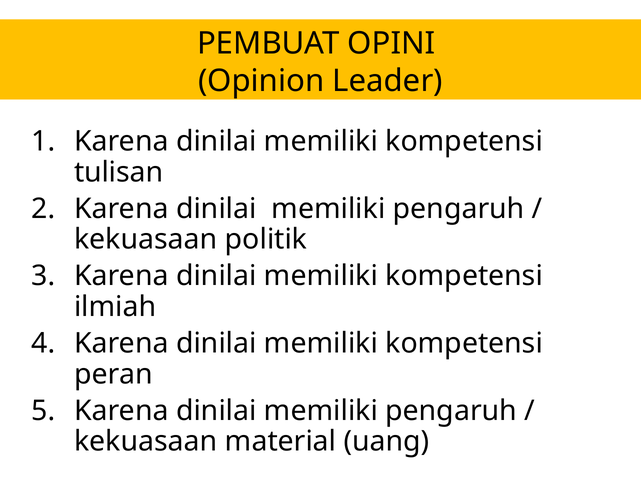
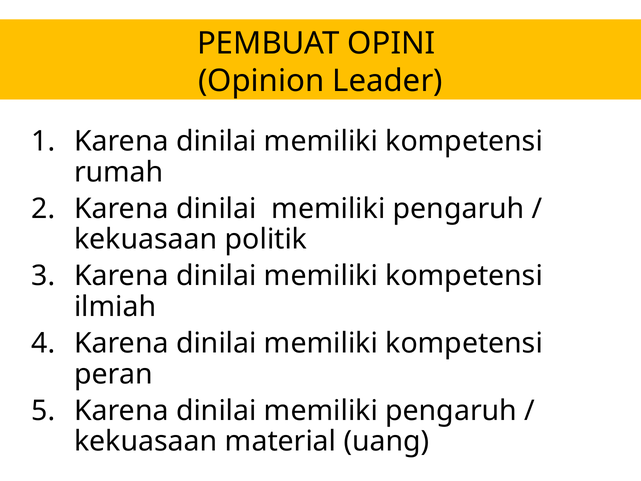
tulisan: tulisan -> rumah
